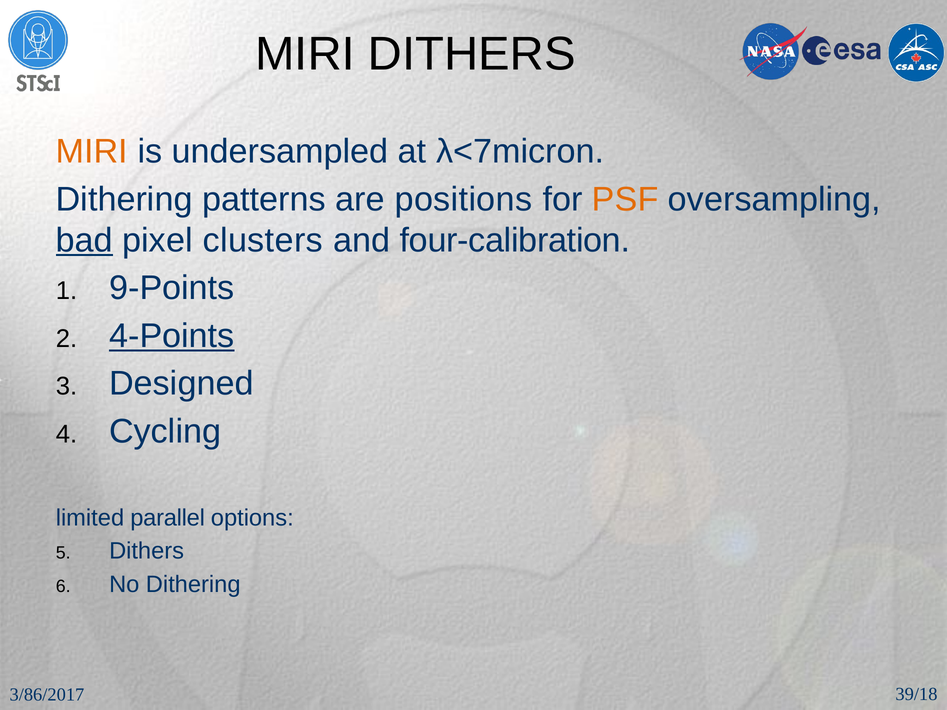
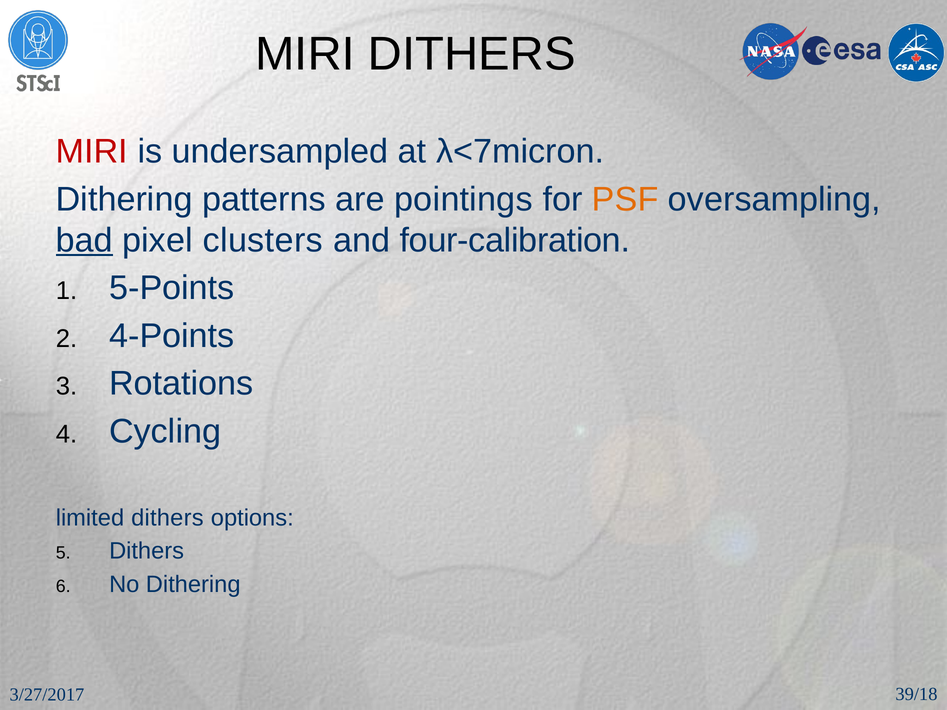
MIRI at (92, 151) colour: orange -> red
positions: positions -> pointings
9-Points: 9-Points -> 5-Points
4-Points underline: present -> none
Designed: Designed -> Rotations
limited parallel: parallel -> dithers
3/86/2017: 3/86/2017 -> 3/27/2017
